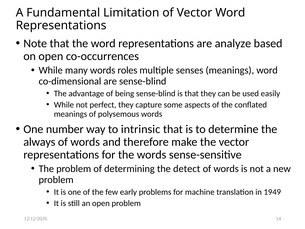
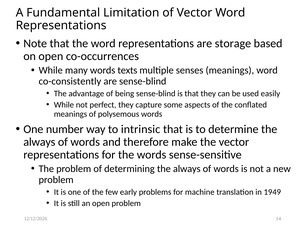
analyze: analyze -> storage
roles: roles -> texts
co-dimensional: co-dimensional -> co-consistently
determining the detect: detect -> always
